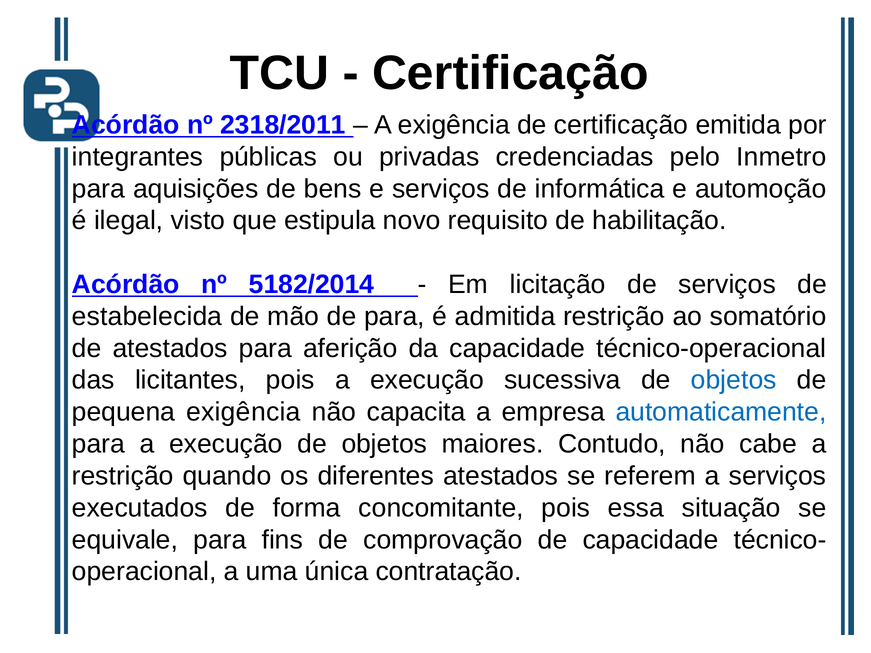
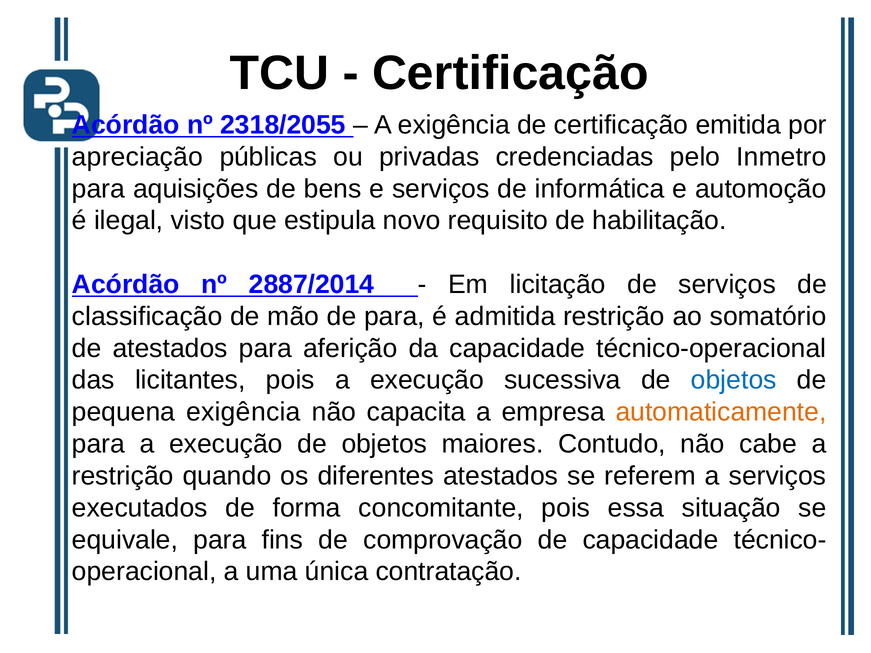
2318/2011: 2318/2011 -> 2318/2055
integrantes: integrantes -> apreciação
5182/2014: 5182/2014 -> 2887/2014
estabelecida: estabelecida -> classificação
automaticamente colour: blue -> orange
